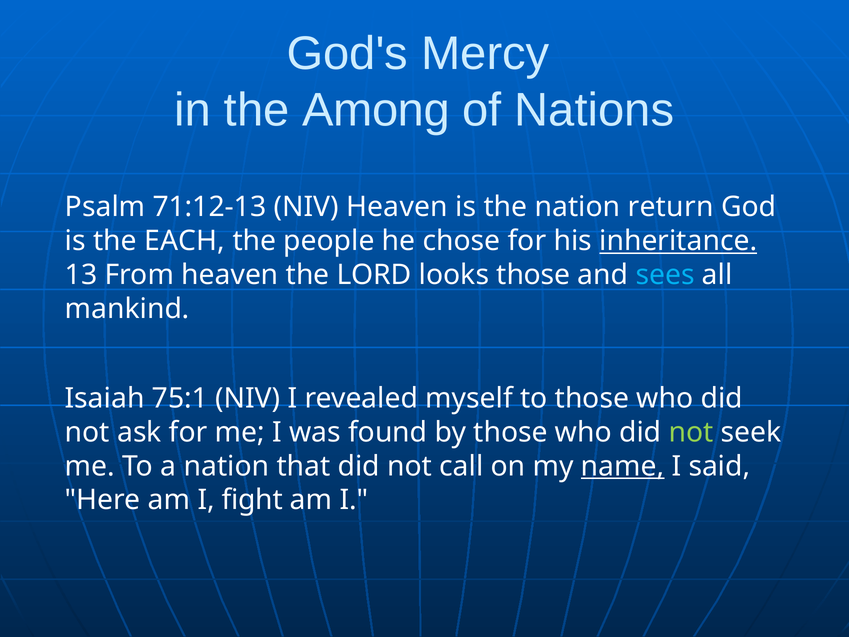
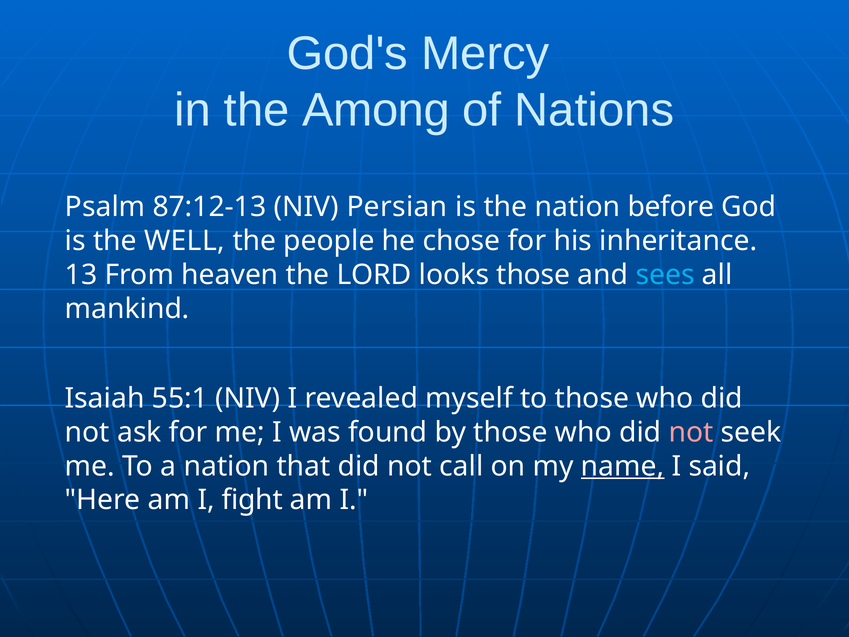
71:12-13: 71:12-13 -> 87:12-13
NIV Heaven: Heaven -> Persian
return: return -> before
EACH: EACH -> WELL
inheritance underline: present -> none
75:1: 75:1 -> 55:1
not at (691, 432) colour: light green -> pink
